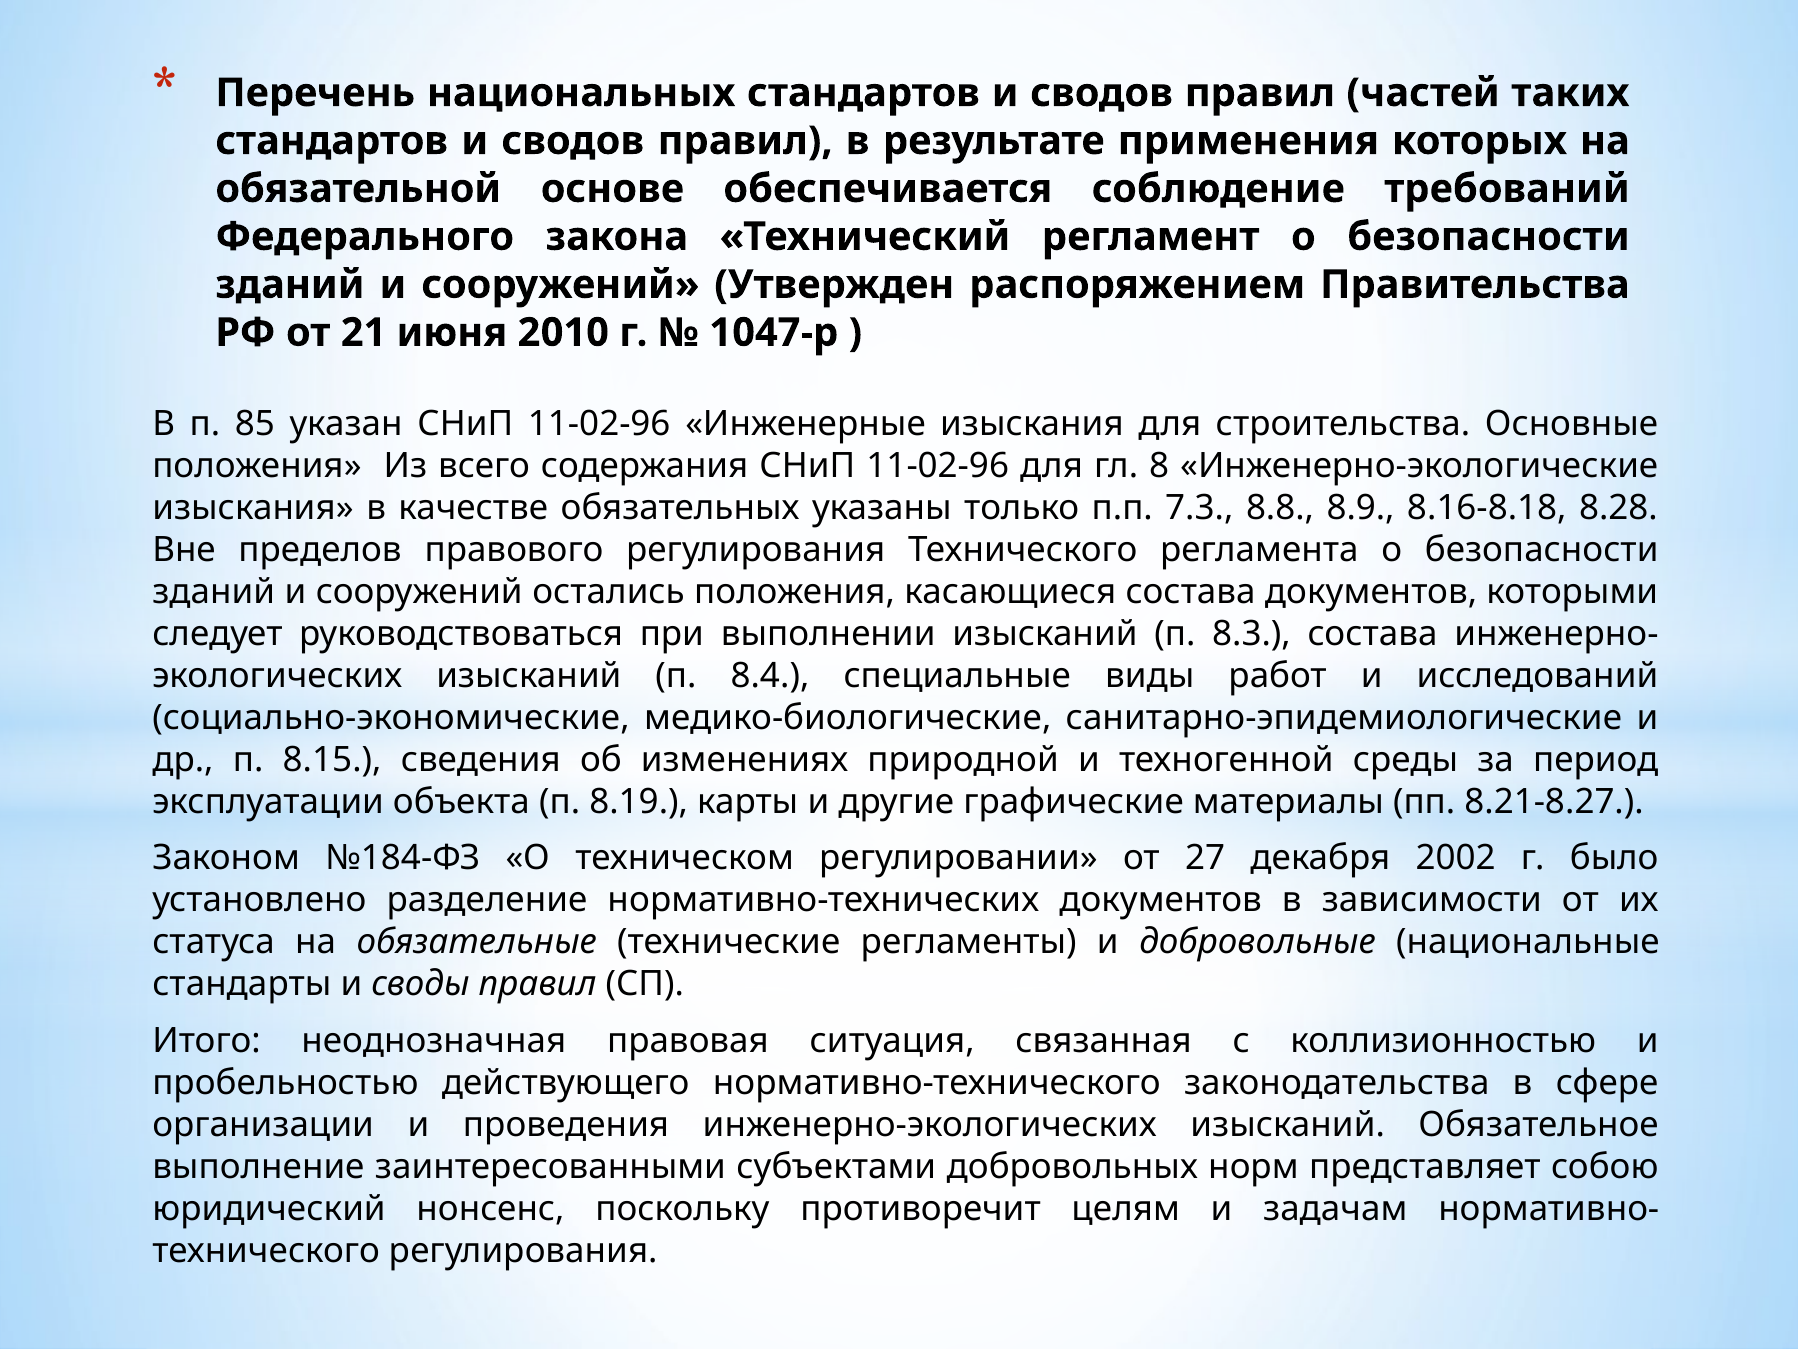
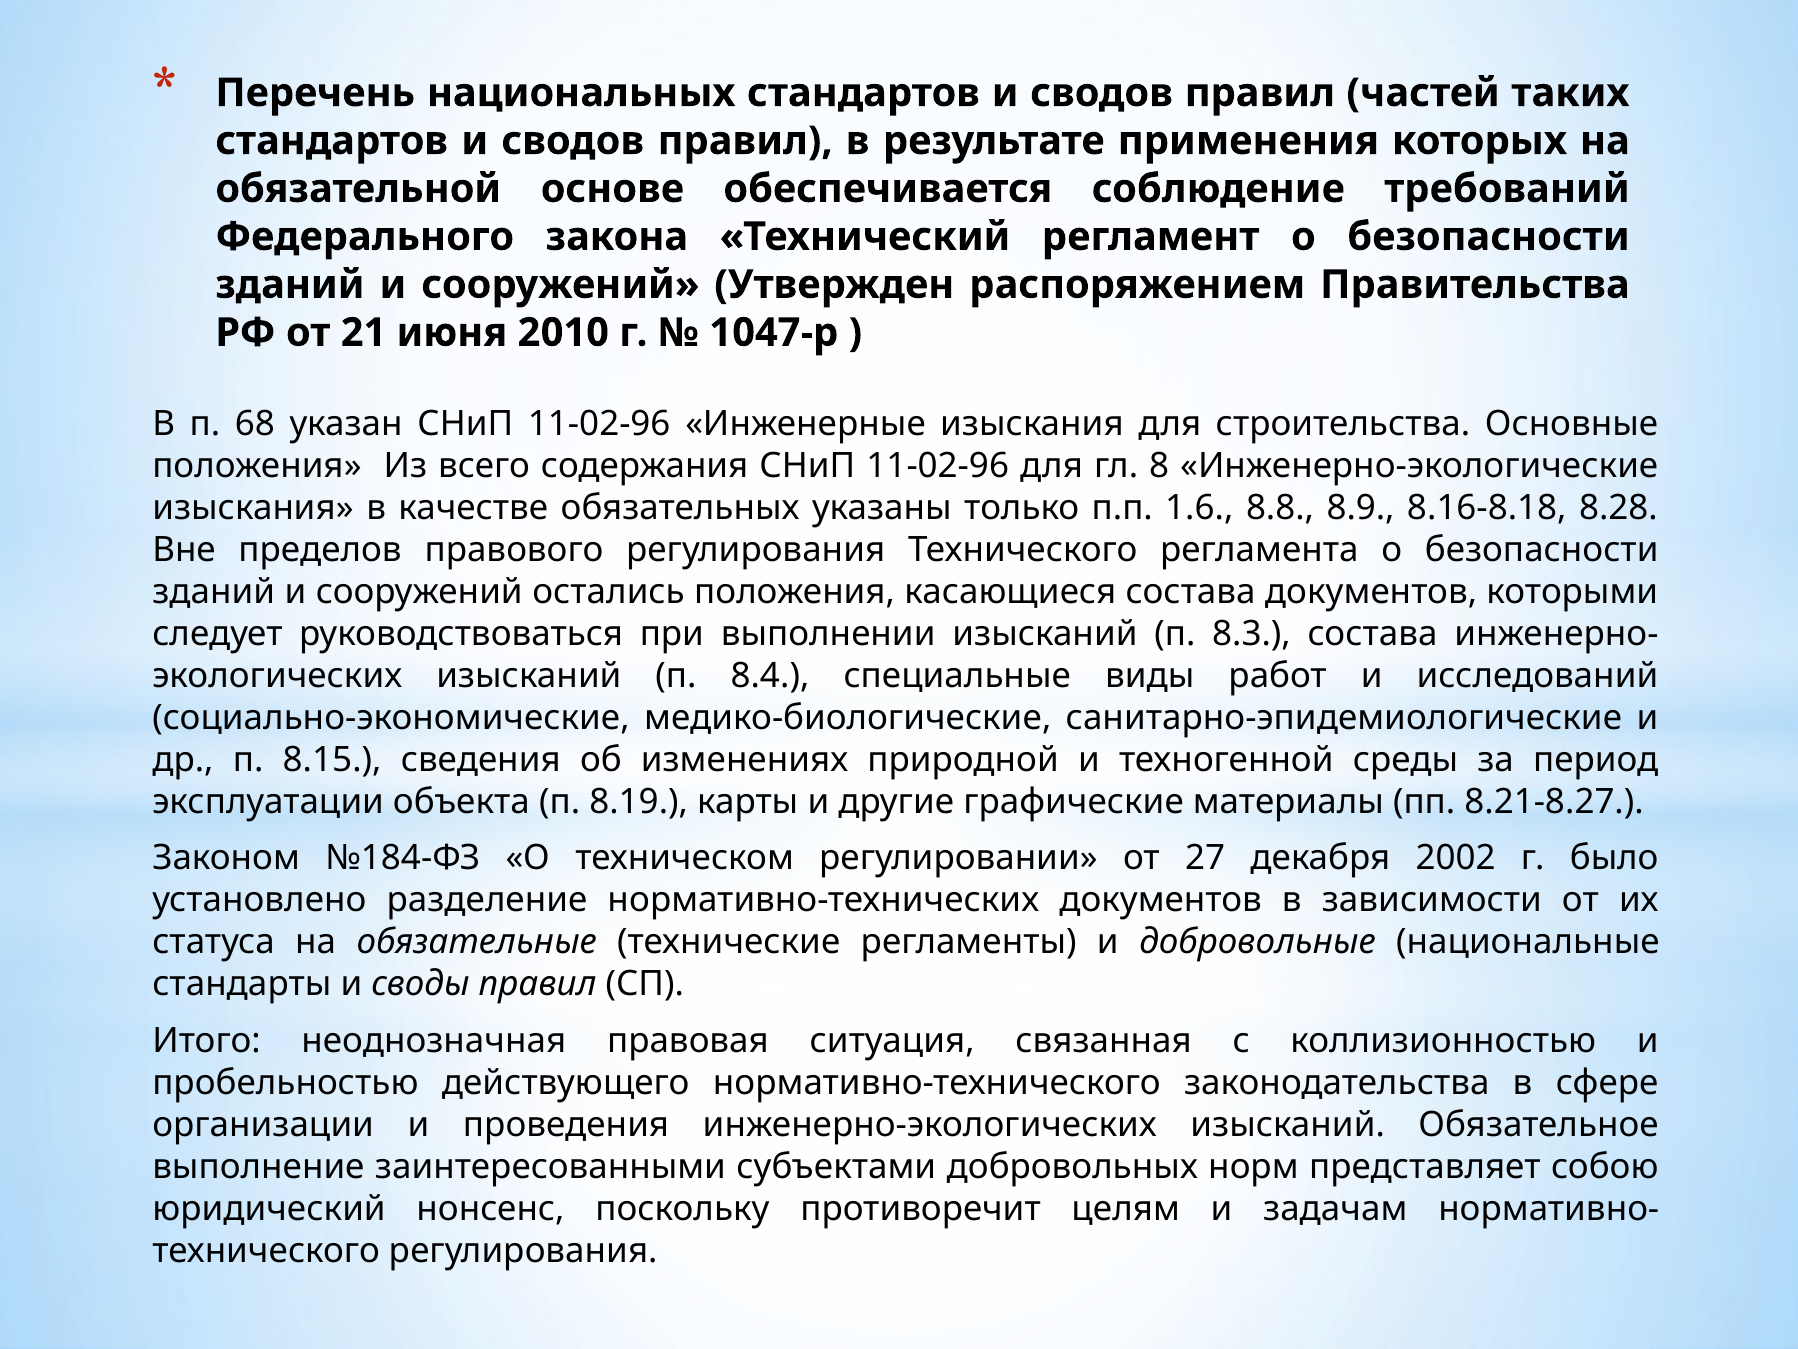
85: 85 -> 68
7.3: 7.3 -> 1.6
